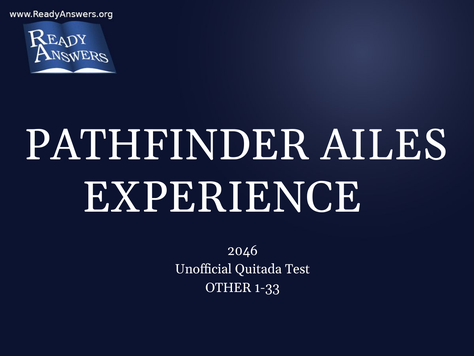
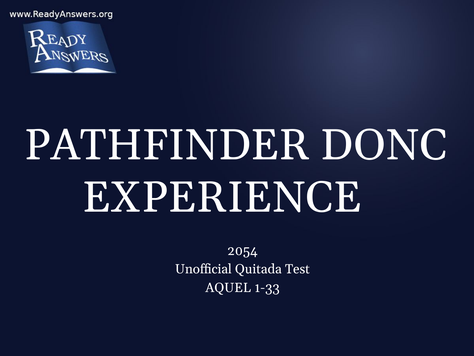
AILES: AILES -> DONC
2046: 2046 -> 2054
OTHER: OTHER -> AQUEL
